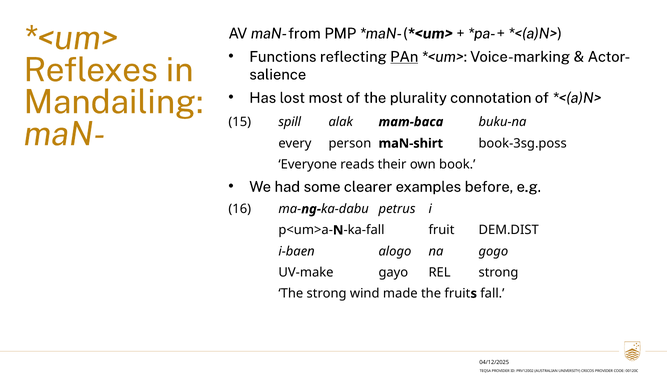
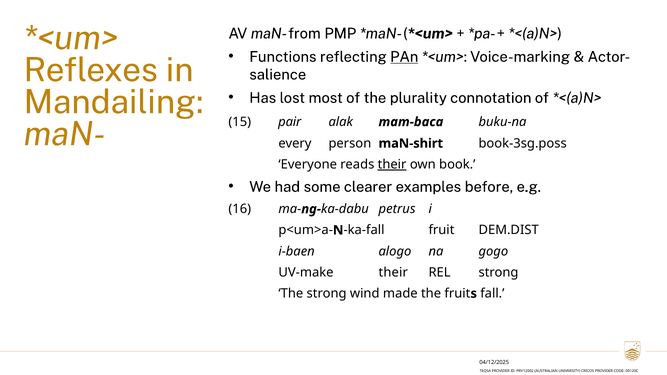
spill: spill -> pair
their at (392, 165) underline: none -> present
UV-make gayo: gayo -> their
